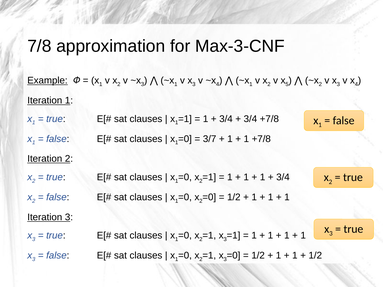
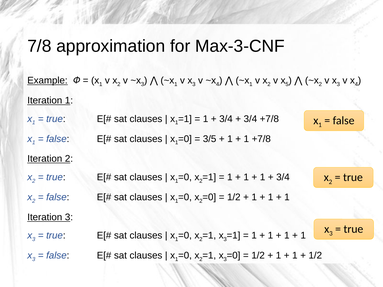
3/7: 3/7 -> 3/5
